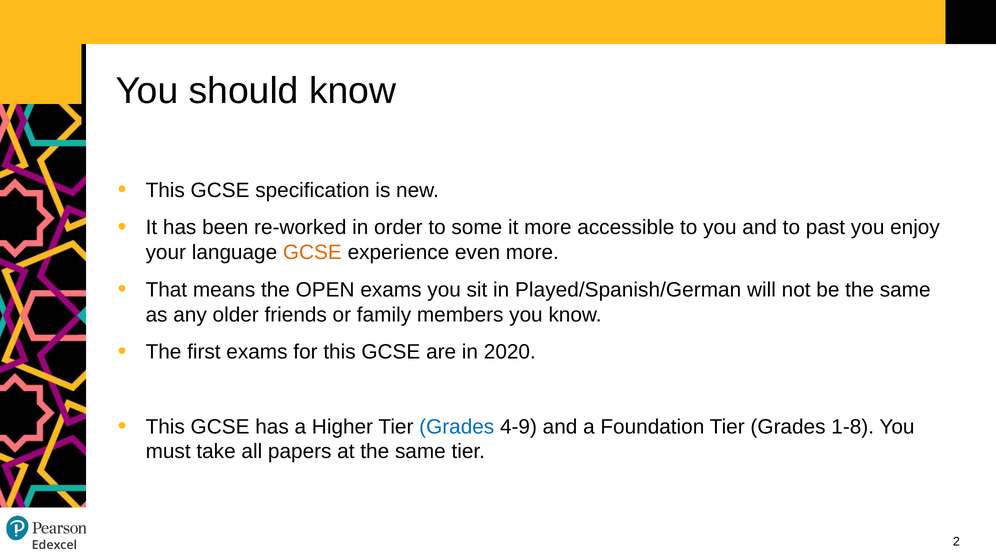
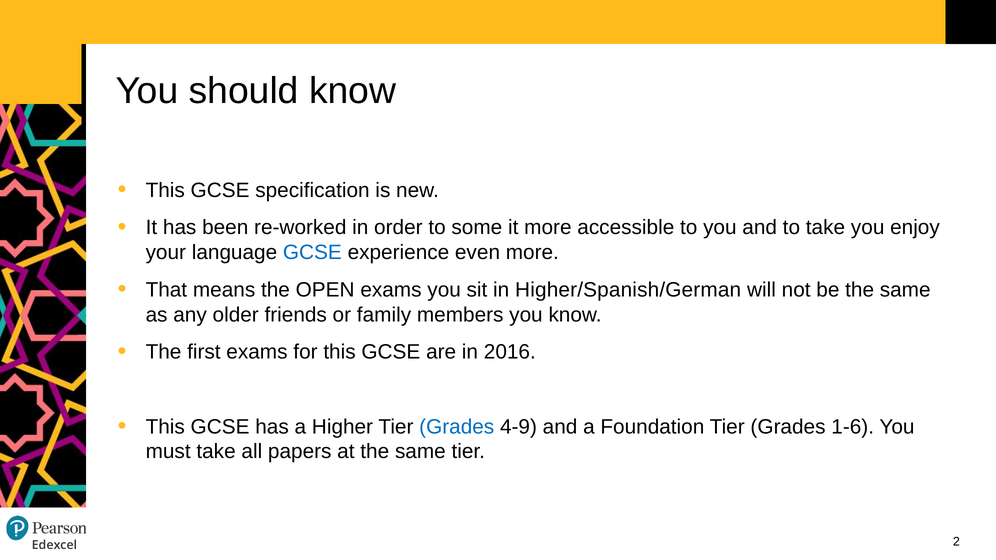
to past: past -> take
GCSE at (312, 253) colour: orange -> blue
Played/Spanish/German: Played/Spanish/German -> Higher/Spanish/German
2020: 2020 -> 2016
1-8: 1-8 -> 1-6
